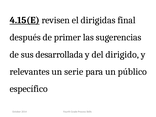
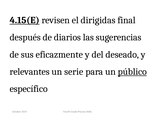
primer: primer -> diarios
desarrollada: desarrollada -> eficazmente
dirigido: dirigido -> deseado
público underline: none -> present
